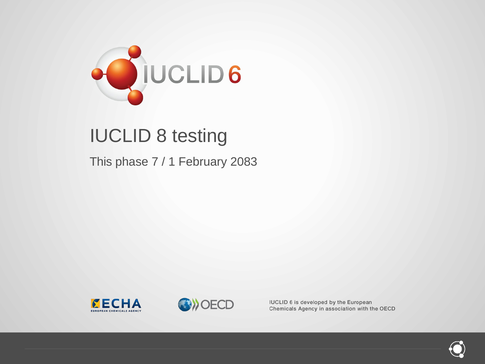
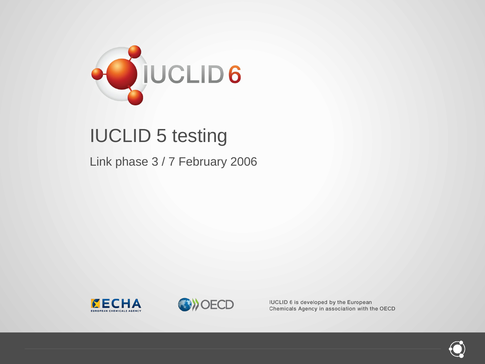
8: 8 -> 5
This: This -> Link
7: 7 -> 3
1: 1 -> 7
2083: 2083 -> 2006
